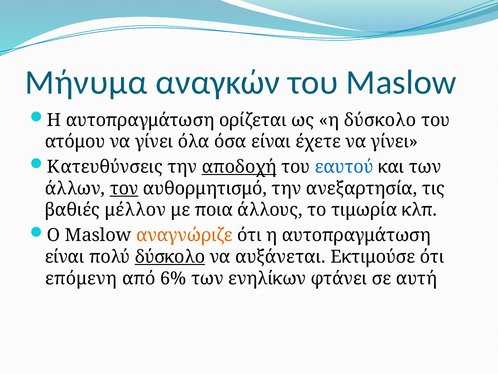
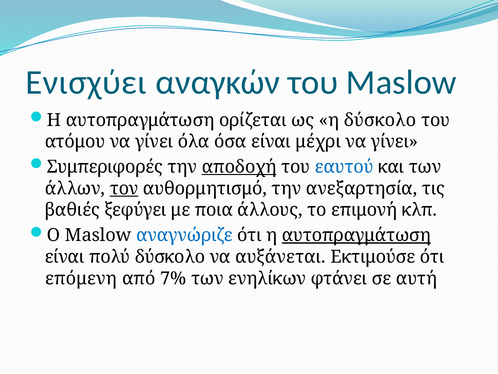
Μήνυμα: Μήνυμα -> Ενισχύει
έχετε: έχετε -> μέχρι
Κατευθύνσεις: Κατευθύνσεις -> Συμπεριφορές
μέλλον: μέλλον -> ξεφύγει
τιμωρία: τιμωρία -> επιμονή
αναγνώριζε colour: orange -> blue
αυτοπραγμάτωση at (356, 235) underline: none -> present
δύσκολο at (170, 256) underline: present -> none
6%: 6% -> 7%
